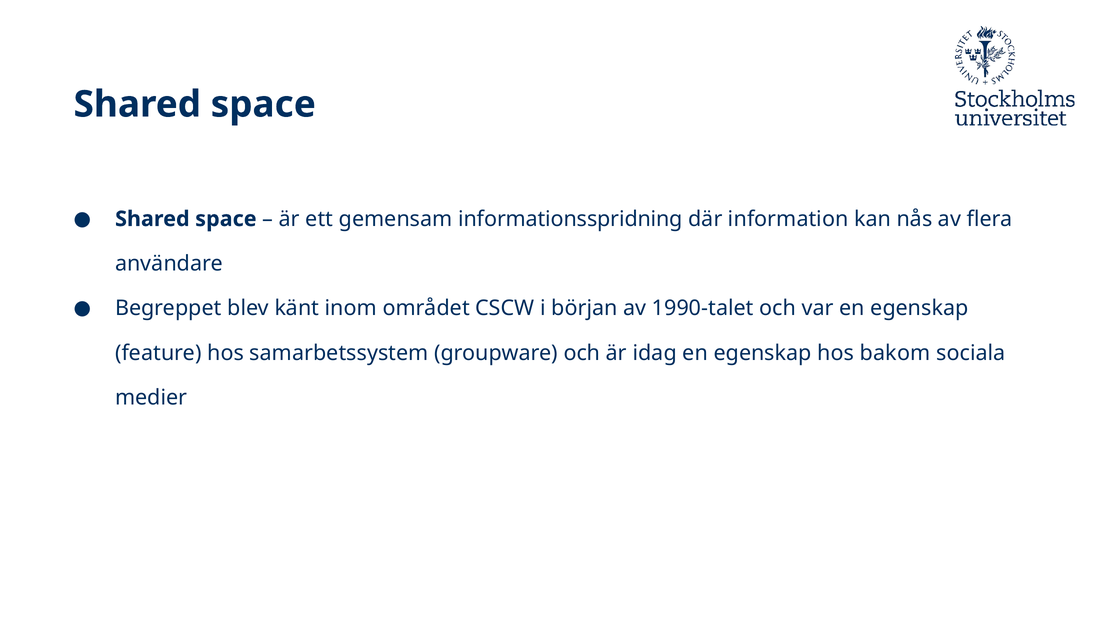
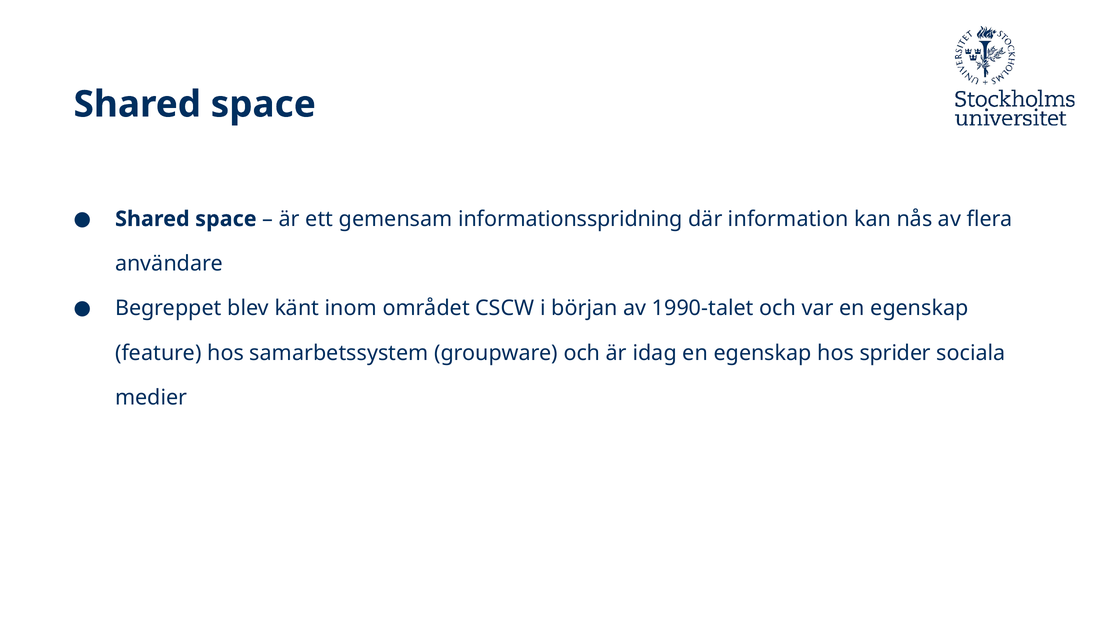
bakom: bakom -> sprider
